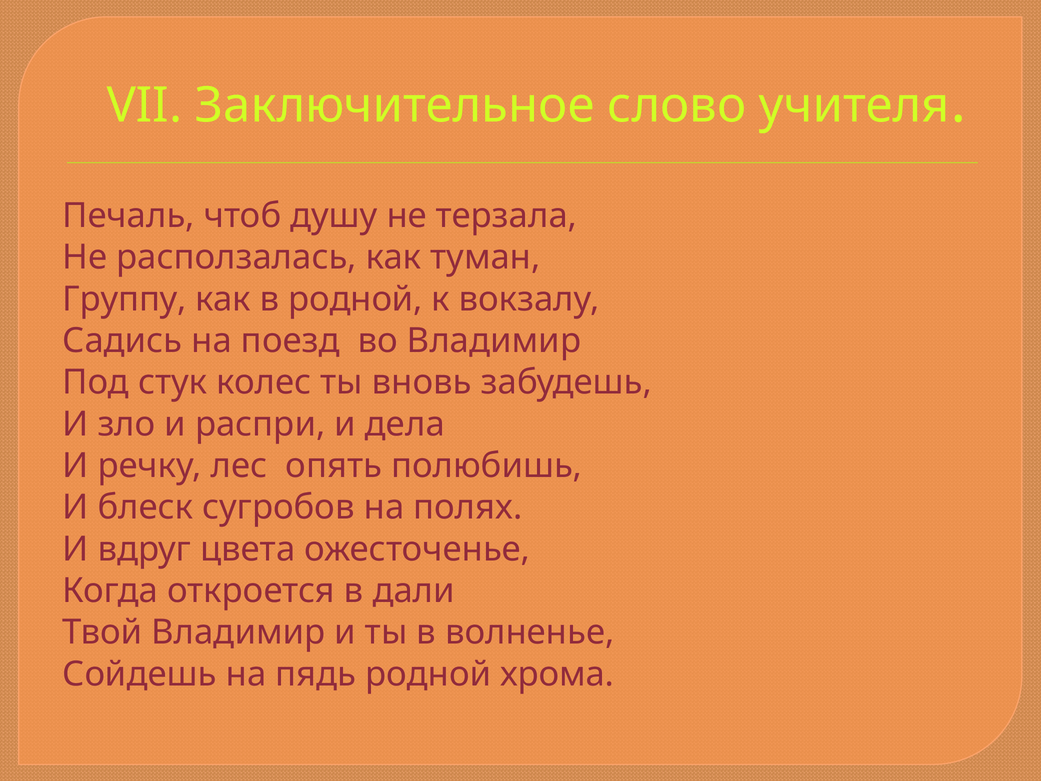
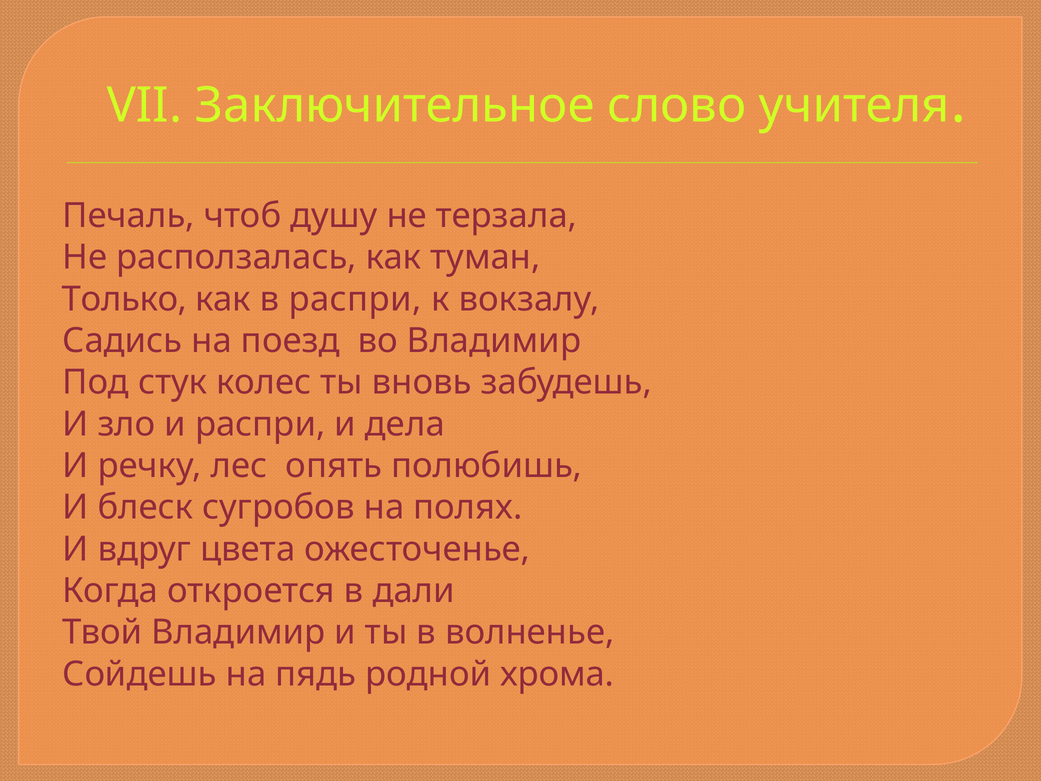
Группу: Группу -> Только
в родной: родной -> распри
